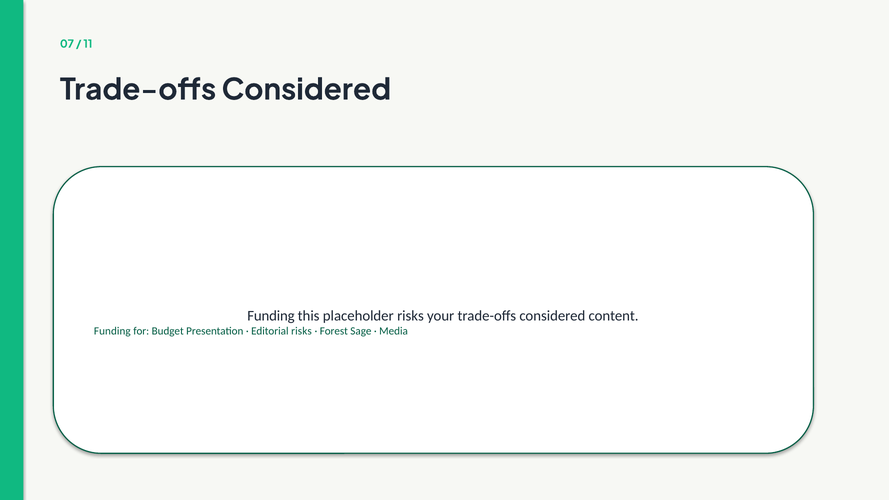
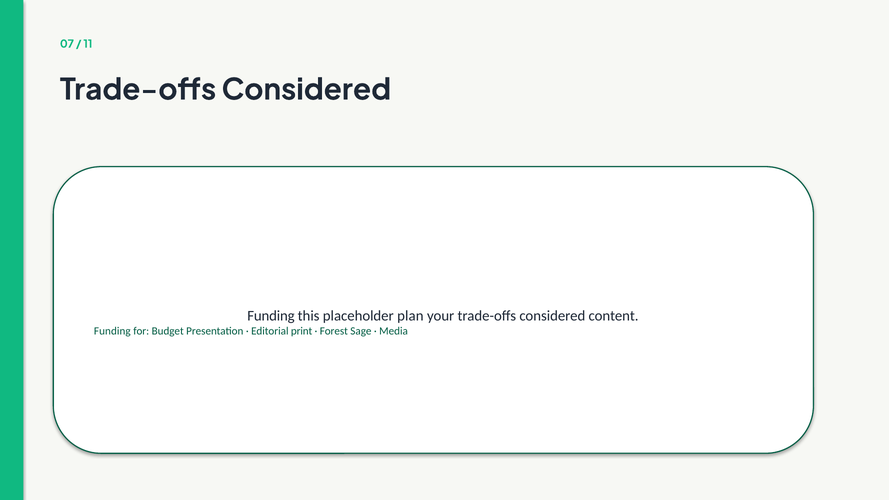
placeholder risks: risks -> plan
Editorial risks: risks -> print
